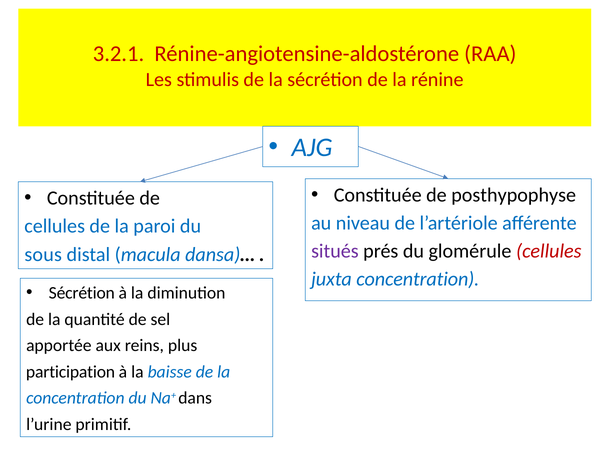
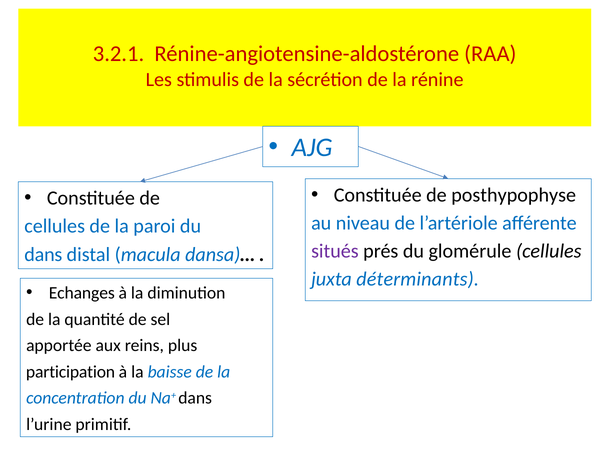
cellules at (549, 251) colour: red -> black
sous at (43, 255): sous -> dans
juxta concentration: concentration -> déterminants
Sécrétion at (82, 293): Sécrétion -> Echanges
